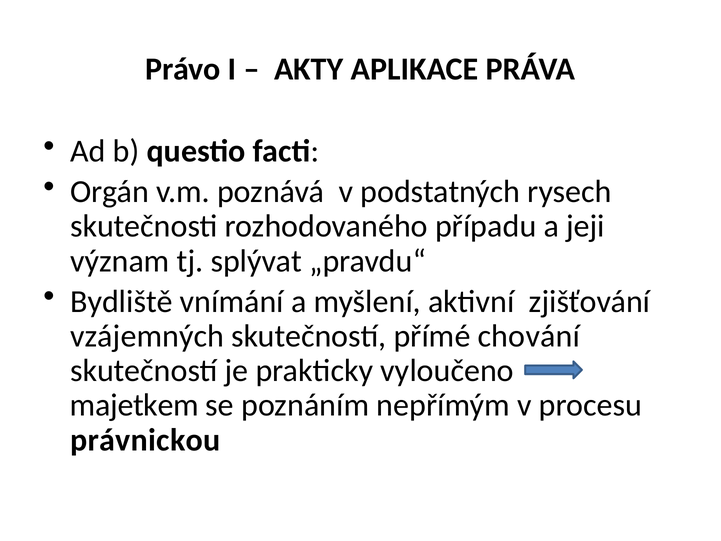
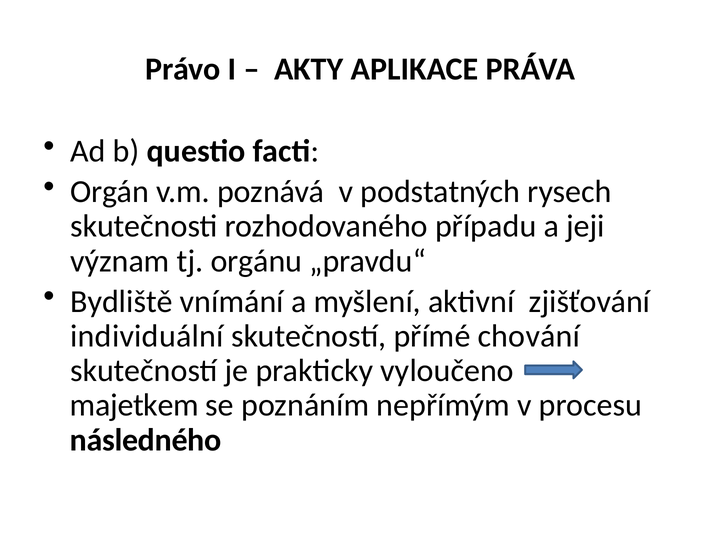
splývat: splývat -> orgánu
vzájemných: vzájemných -> individuální
právnickou: právnickou -> následného
